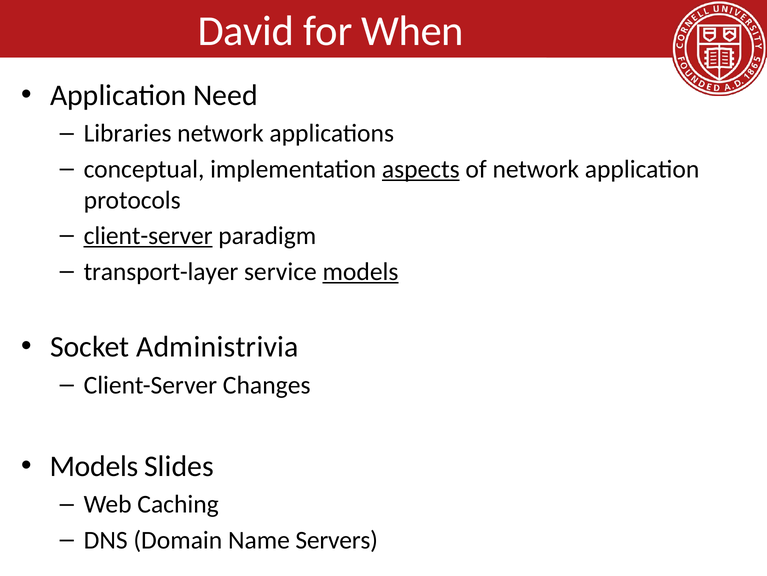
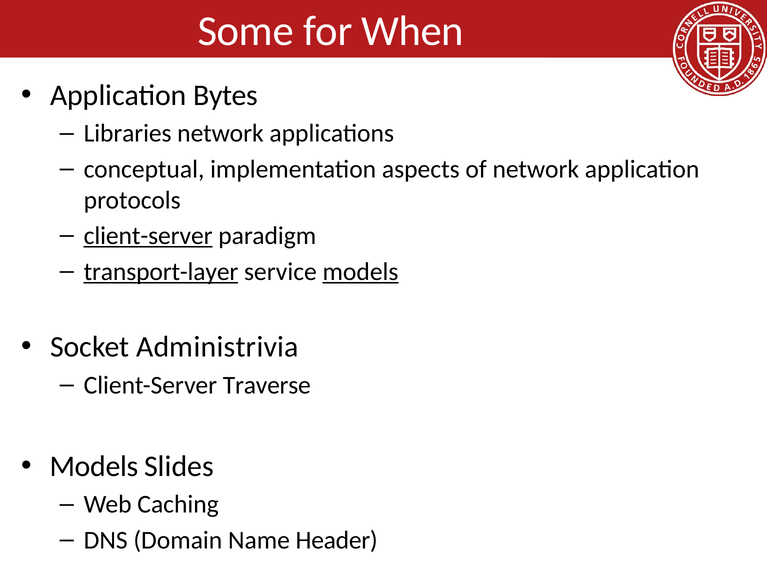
David: David -> Some
Need: Need -> Bytes
aspects underline: present -> none
transport-layer underline: none -> present
Changes: Changes -> Traverse
Servers: Servers -> Header
